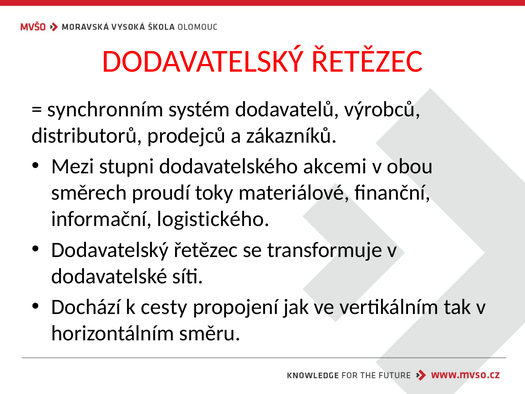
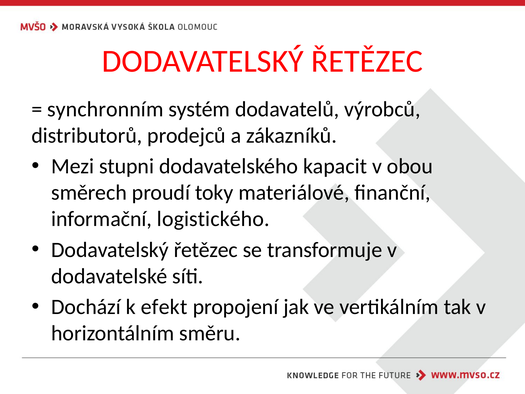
akcemi: akcemi -> kapacit
cesty: cesty -> efekt
